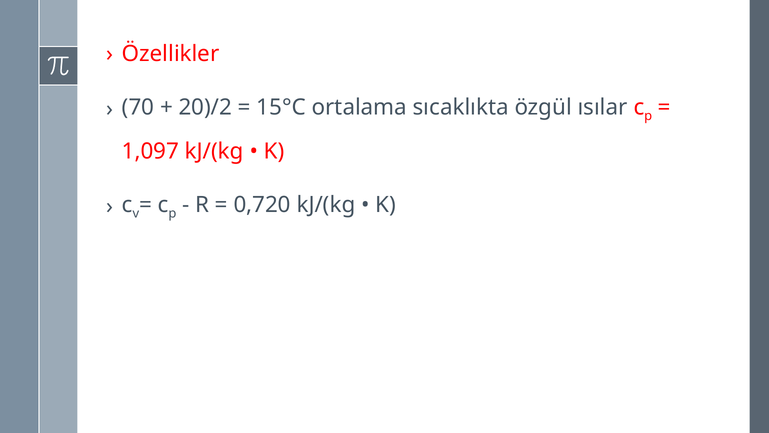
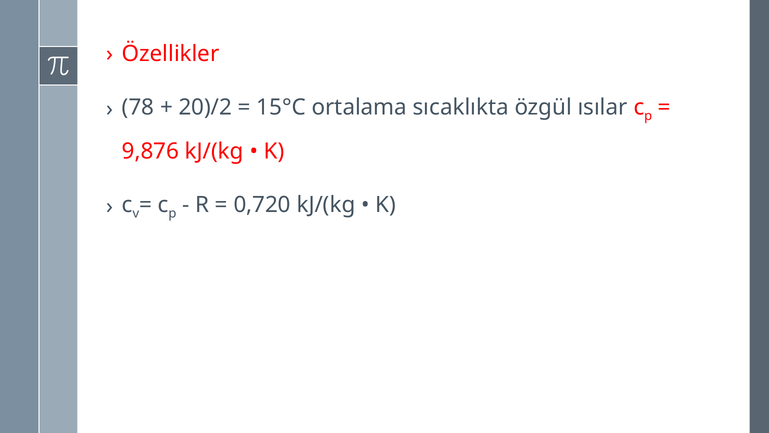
70: 70 -> 78
1,097: 1,097 -> 9,876
